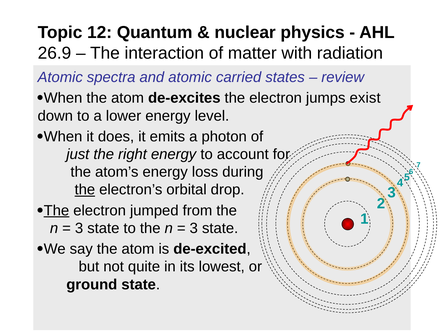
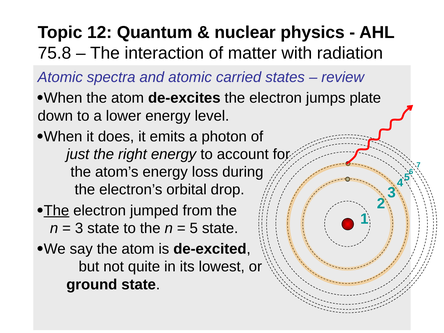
26.9: 26.9 -> 75.8
exist: exist -> plate
the at (85, 190) underline: present -> none
3 at (194, 228): 3 -> 5
